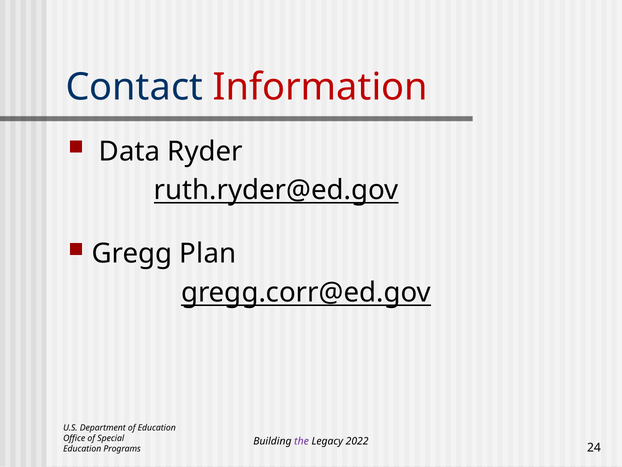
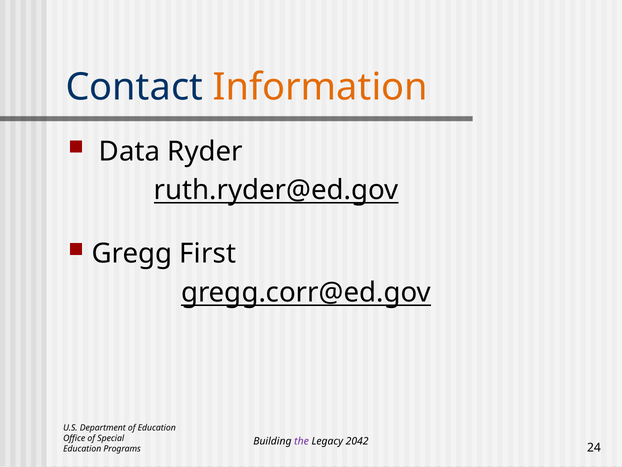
Information colour: red -> orange
Plan: Plan -> First
2022: 2022 -> 2042
